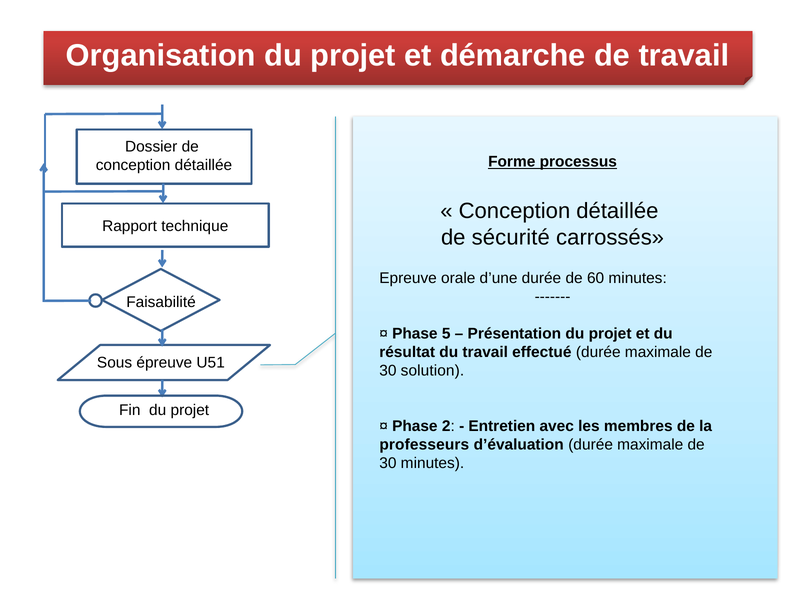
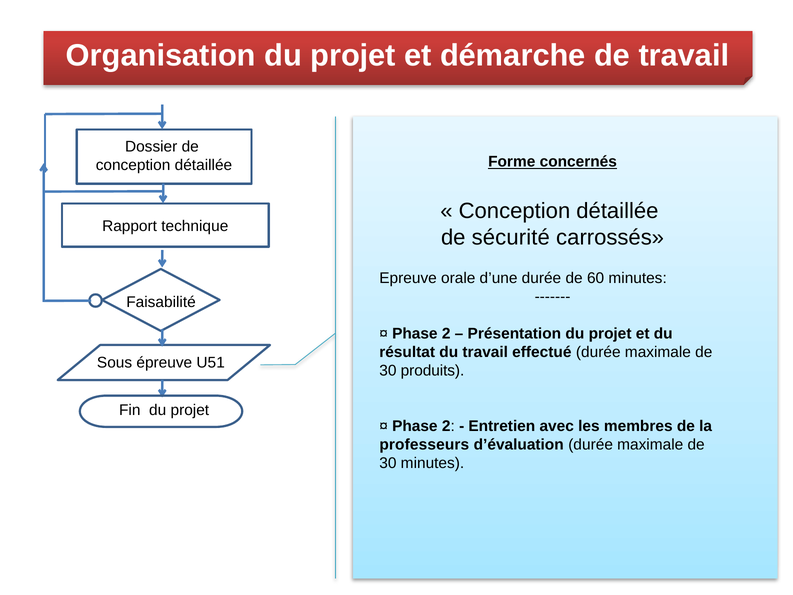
processus: processus -> concernés
5 at (446, 334): 5 -> 2
solution: solution -> produits
